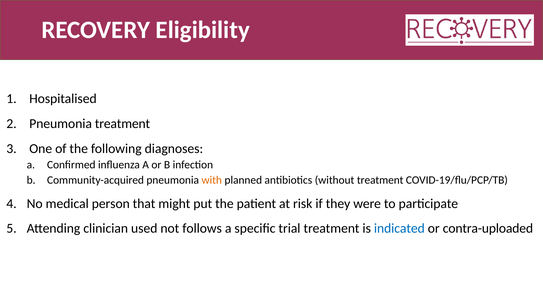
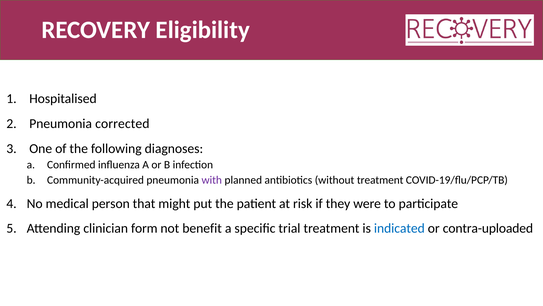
Pneumonia treatment: treatment -> corrected
with colour: orange -> purple
used: used -> form
follows: follows -> benefit
